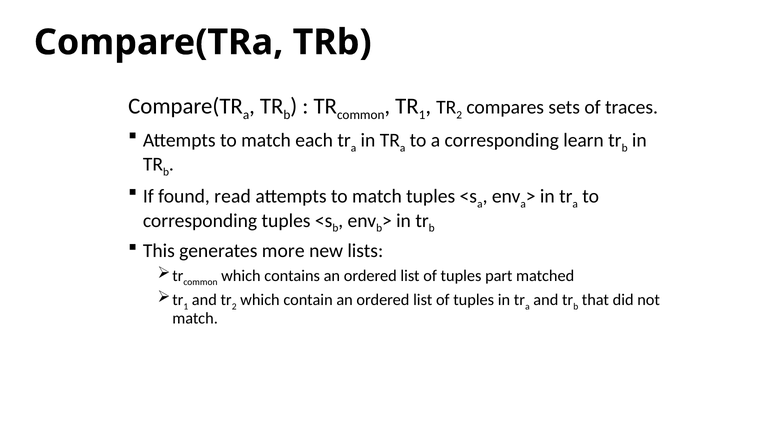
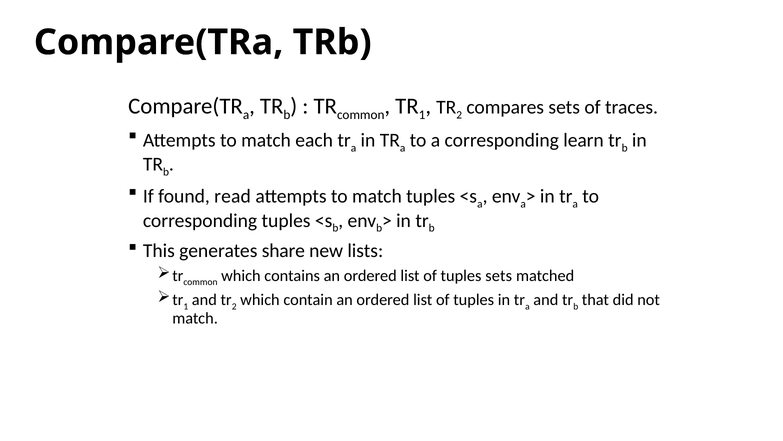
more: more -> share
tuples part: part -> sets
